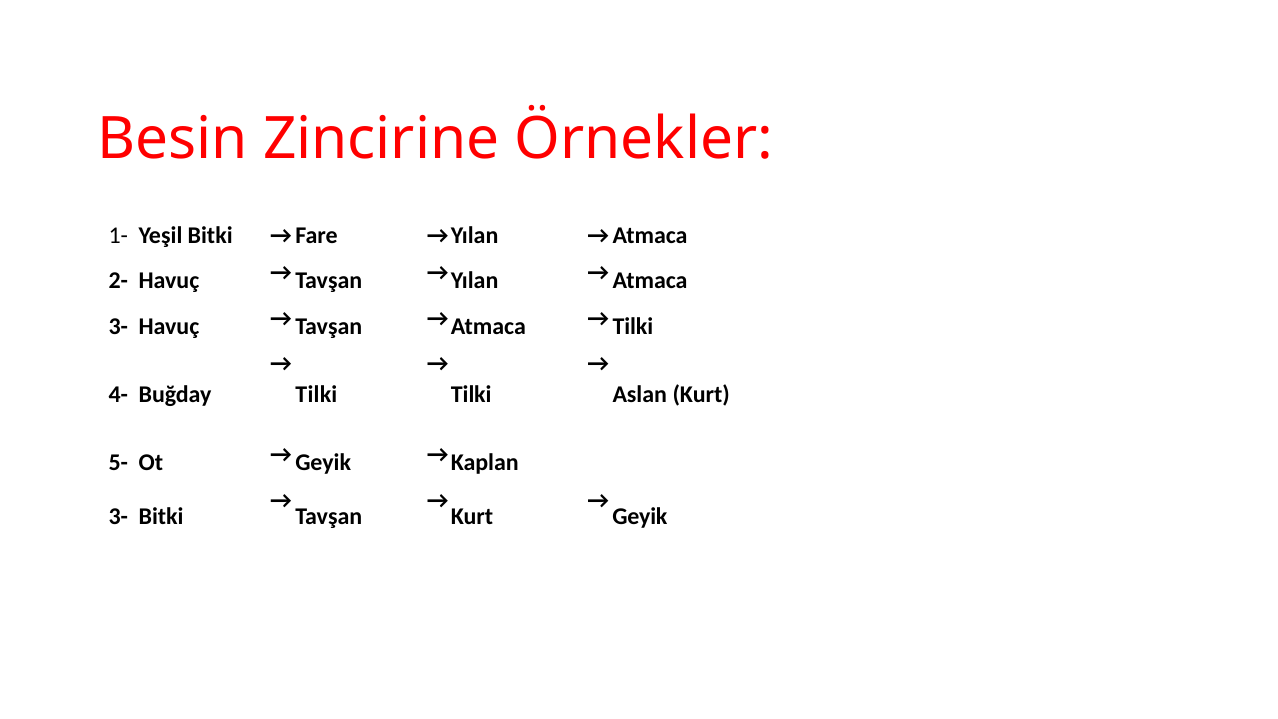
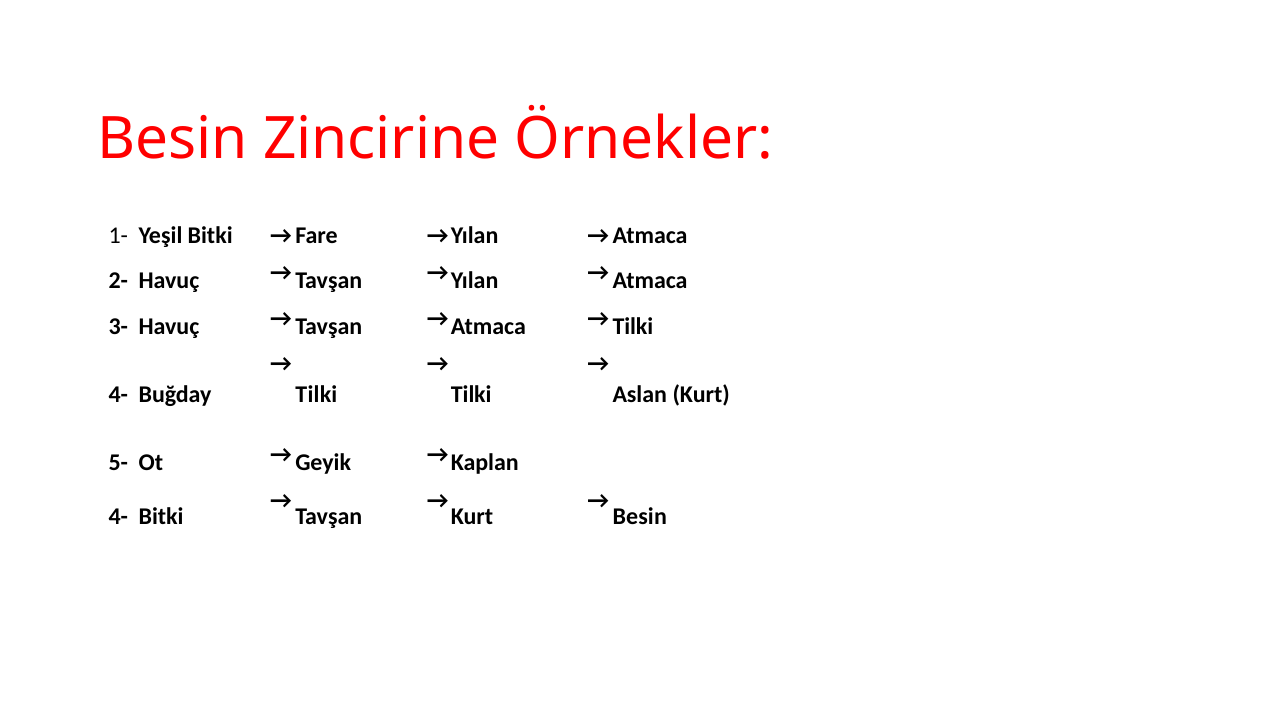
3- at (118, 516): 3- -> 4-
Geyik at (640, 516): Geyik -> Besin
